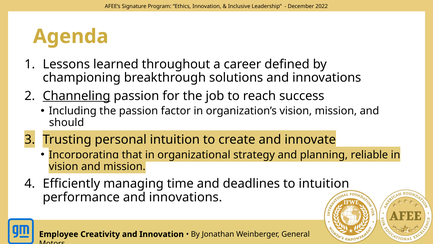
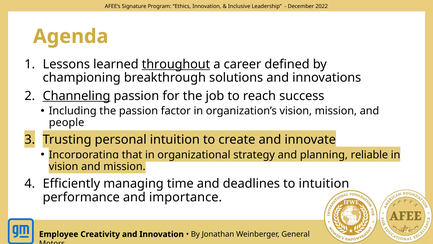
throughout underline: none -> present
should: should -> people
performance and innovations: innovations -> importance
